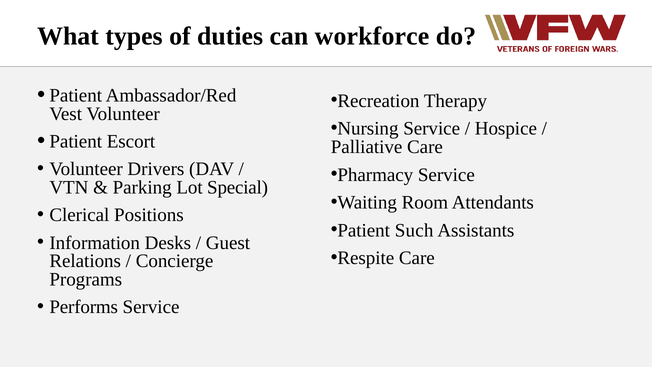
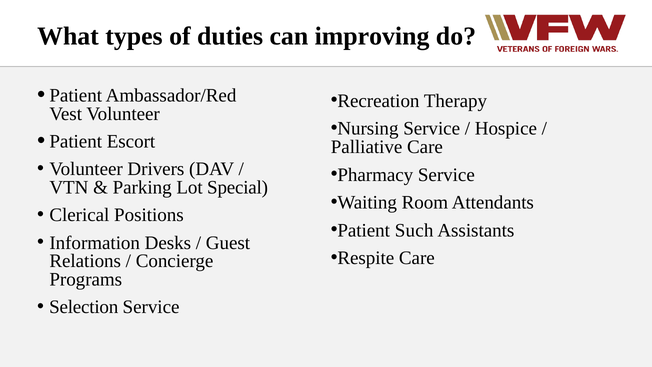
workforce: workforce -> improving
Performs: Performs -> Selection
